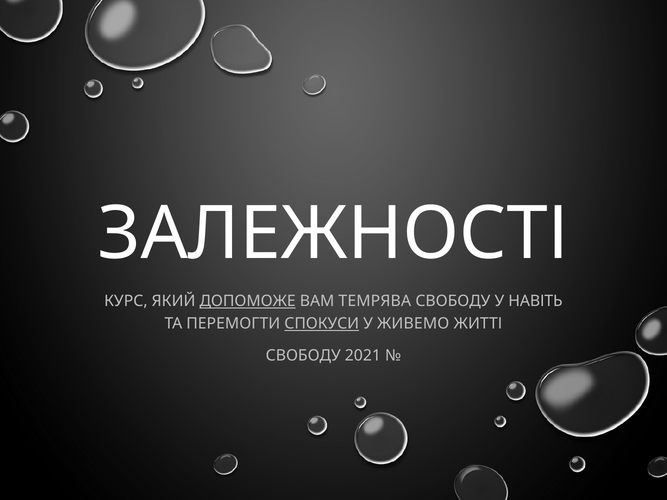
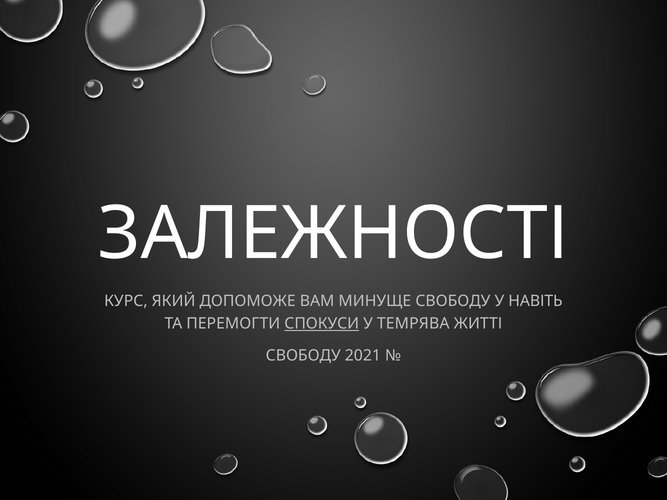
ДОПОМОЖЕ underline: present -> none
ТЕМРЯВА: ТЕМРЯВА -> МИНУЩЕ
ЖИВЕМО: ЖИВЕМО -> ТЕМРЯВА
